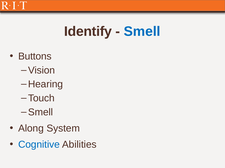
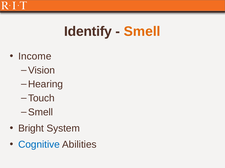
Smell at (142, 32) colour: blue -> orange
Buttons: Buttons -> Income
Along: Along -> Bright
